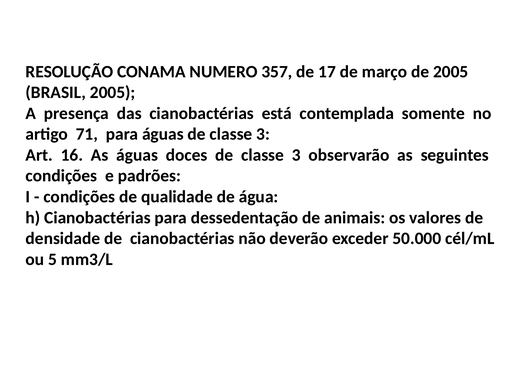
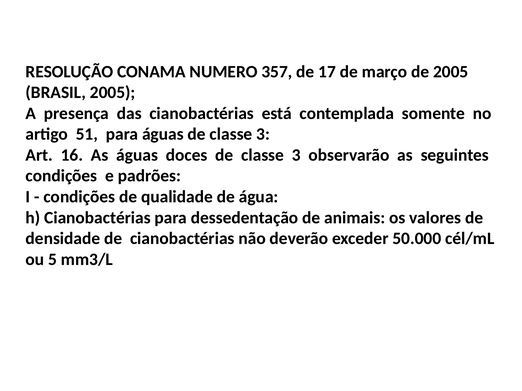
71: 71 -> 51
